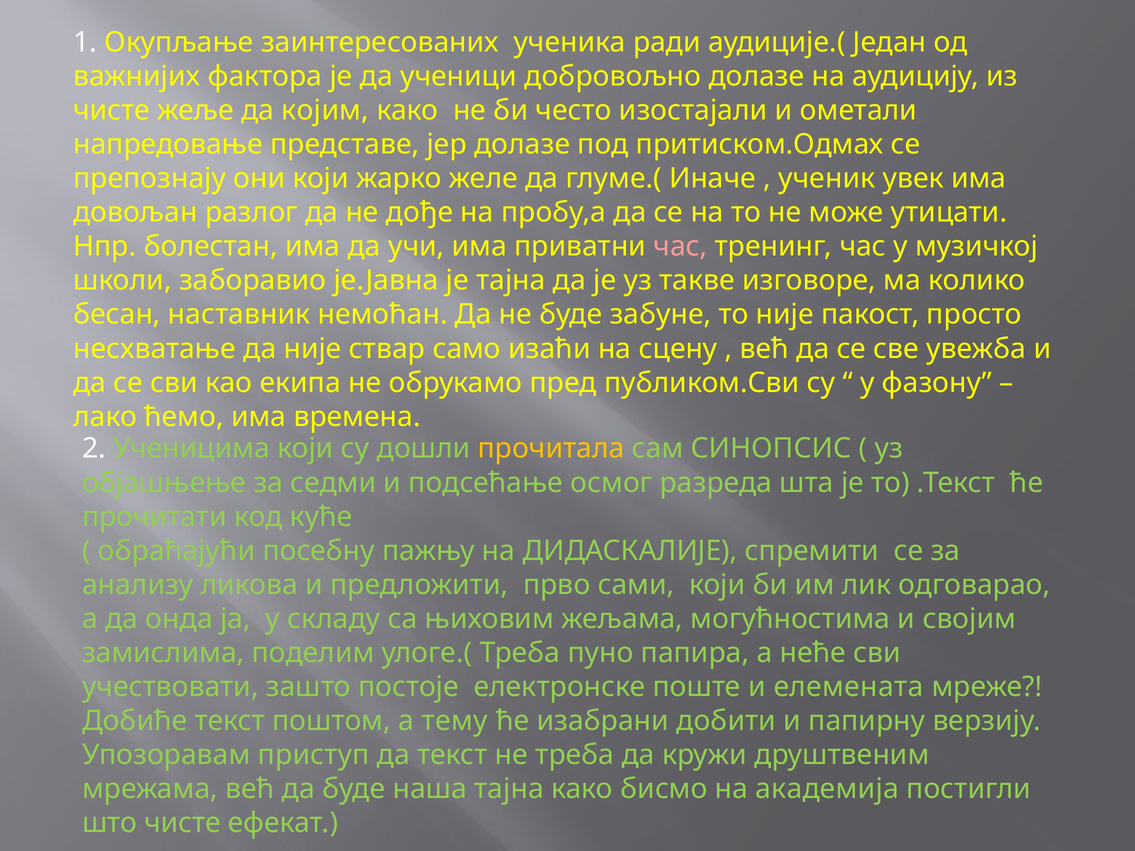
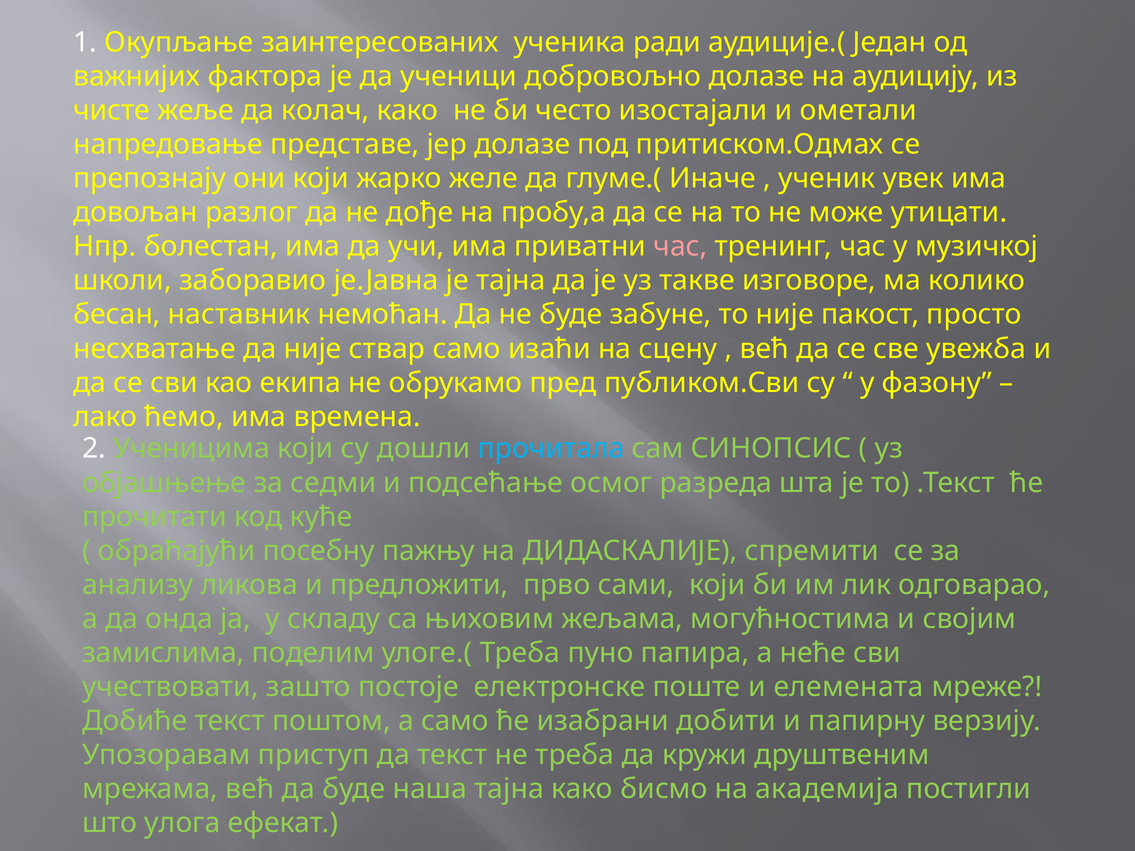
којим: којим -> колач
прочитала colour: yellow -> light blue
а тему: тему -> само
што чисте: чисте -> улога
